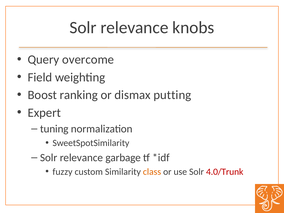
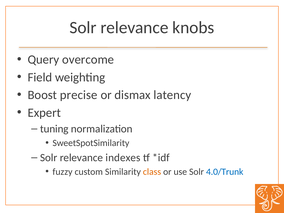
ranking: ranking -> precise
putting: putting -> latency
garbage: garbage -> indexes
4.0/Trunk colour: red -> blue
